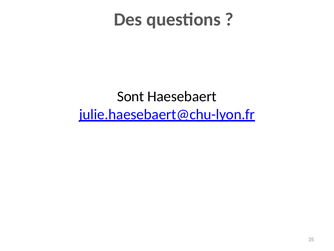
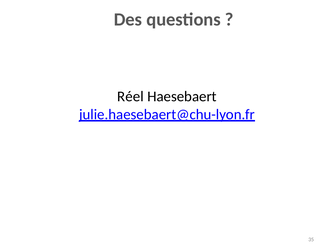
Sont: Sont -> Réel
